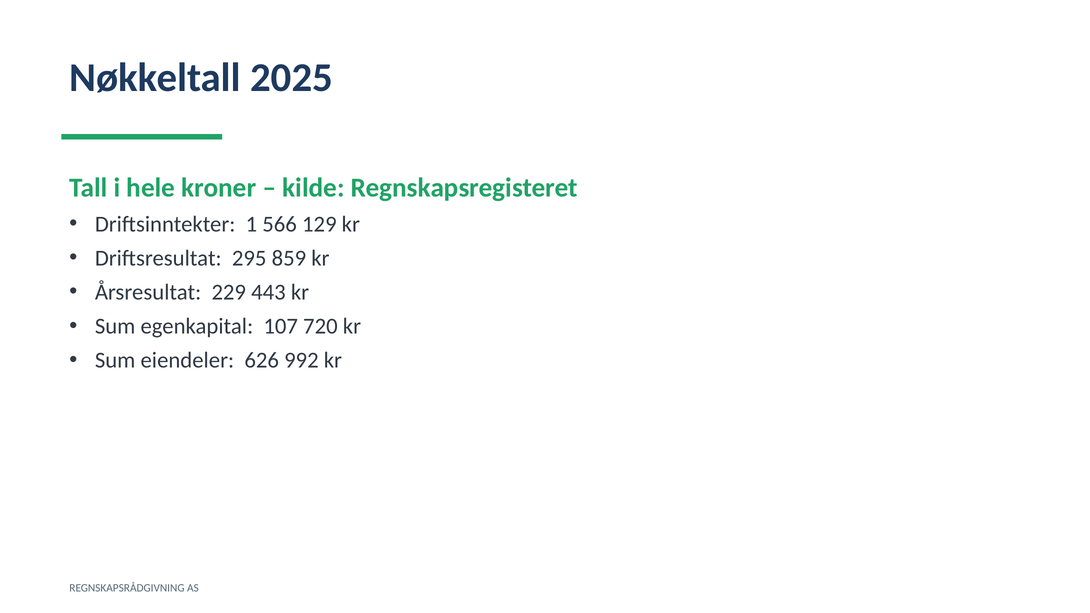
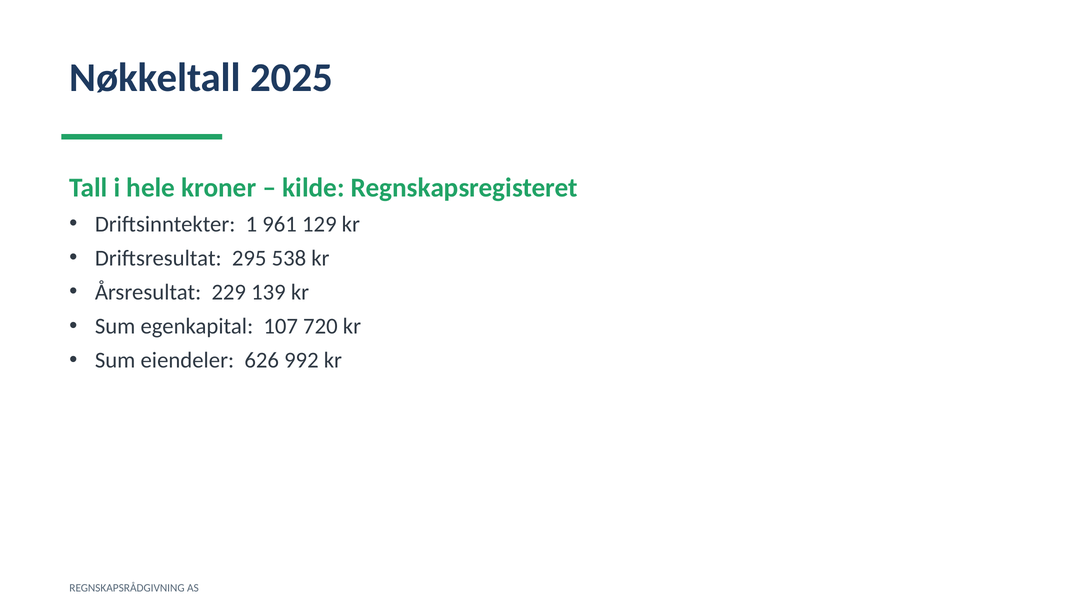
566: 566 -> 961
859: 859 -> 538
443: 443 -> 139
